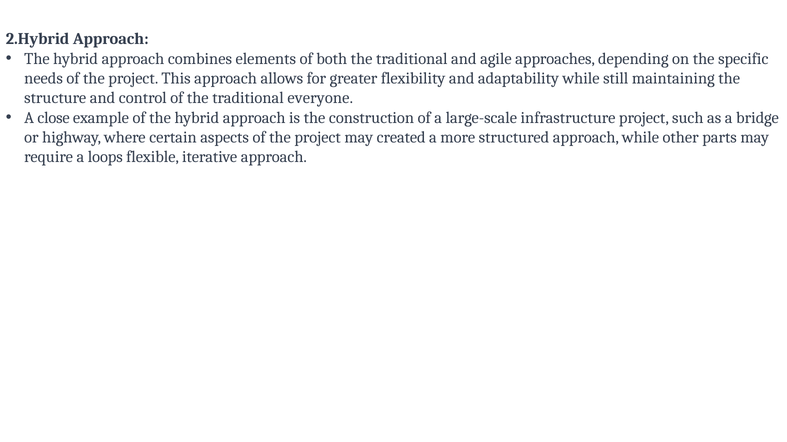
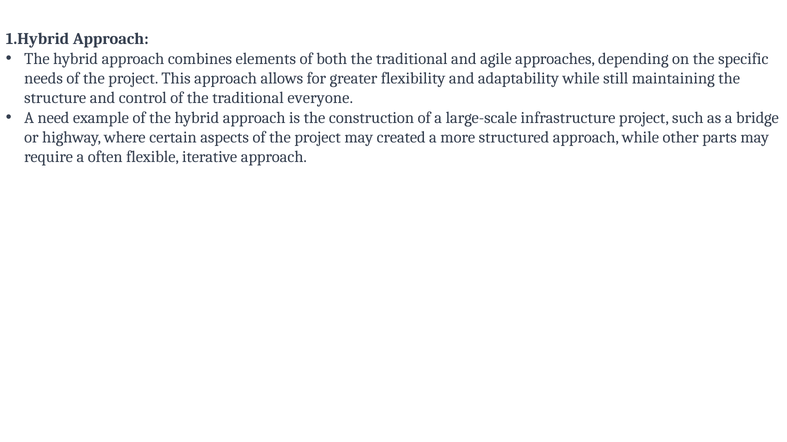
2.Hybrid: 2.Hybrid -> 1.Hybrid
close: close -> need
loops: loops -> often
